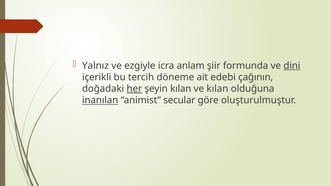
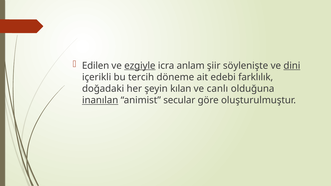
Yalnız: Yalnız -> Edilen
ezgiyle underline: none -> present
formunda: formunda -> söylenişte
çağının: çağının -> farklılık
her underline: present -> none
ve kılan: kılan -> canlı
